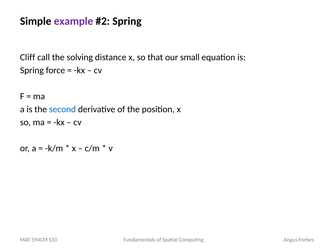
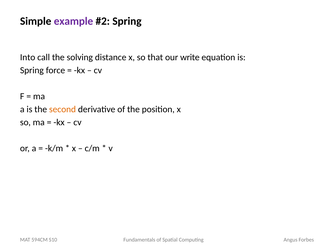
Cliff: Cliff -> Into
small: small -> write
second colour: blue -> orange
